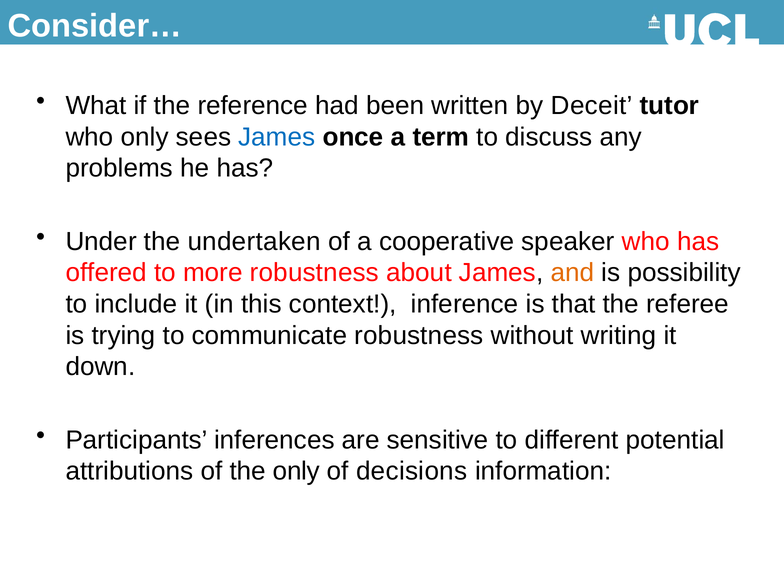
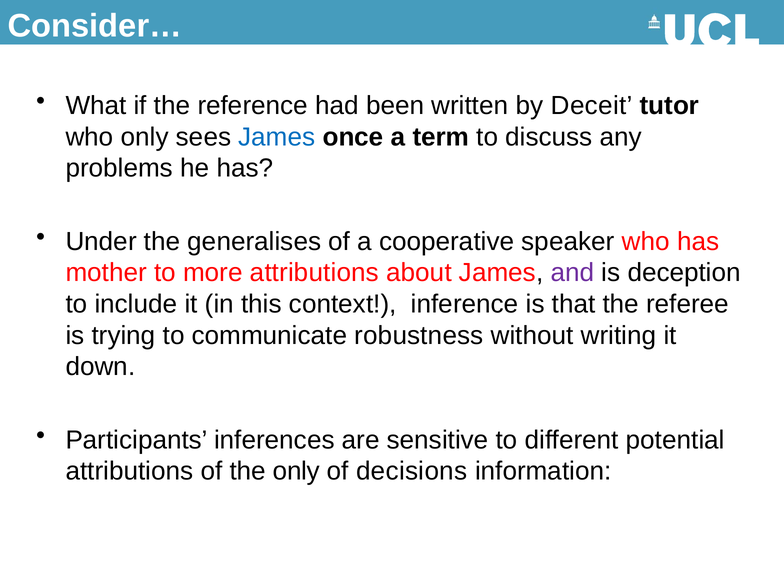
undertaken: undertaken -> generalises
offered: offered -> mother
more robustness: robustness -> attributions
and colour: orange -> purple
possibility: possibility -> deception
